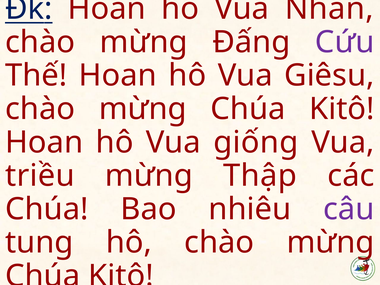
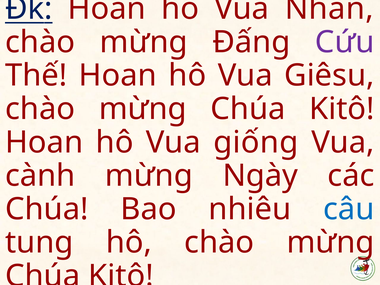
triều: triều -> cành
Thập: Thập -> Ngày
câu colour: purple -> blue
